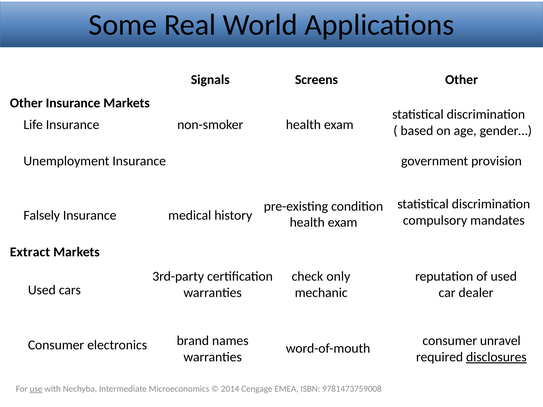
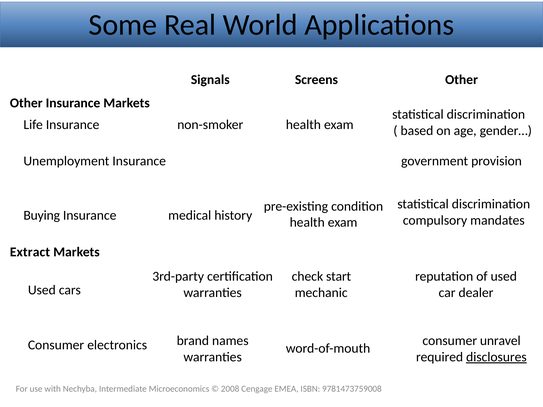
Falsely: Falsely -> Buying
only: only -> start
use underline: present -> none
2014: 2014 -> 2008
